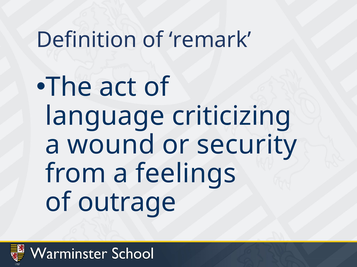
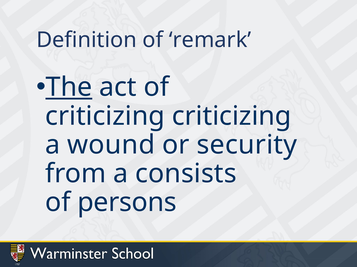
The underline: none -> present
language at (105, 116): language -> criticizing
feelings: feelings -> consists
outrage: outrage -> persons
